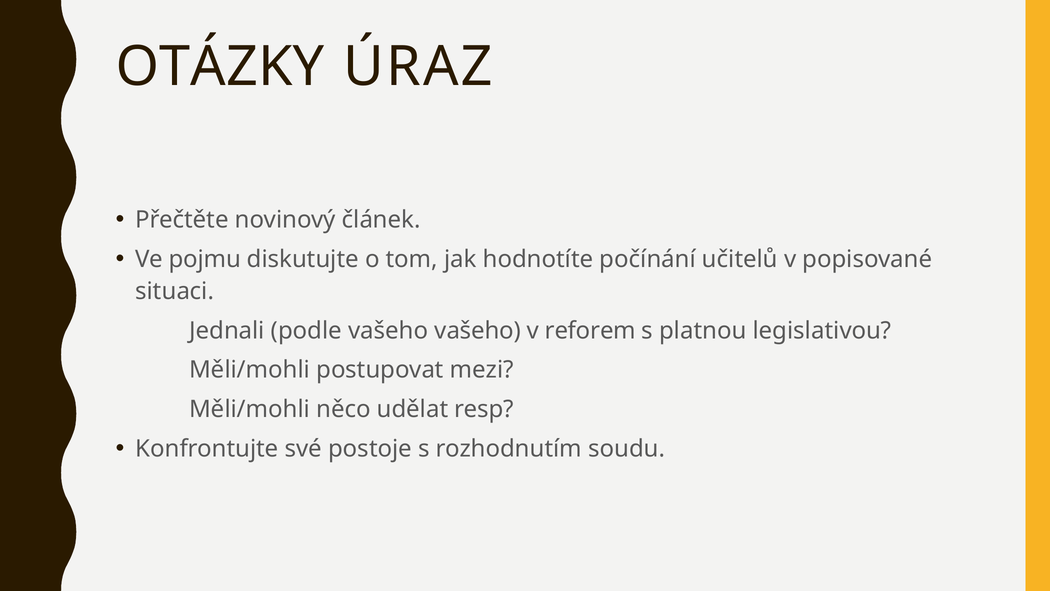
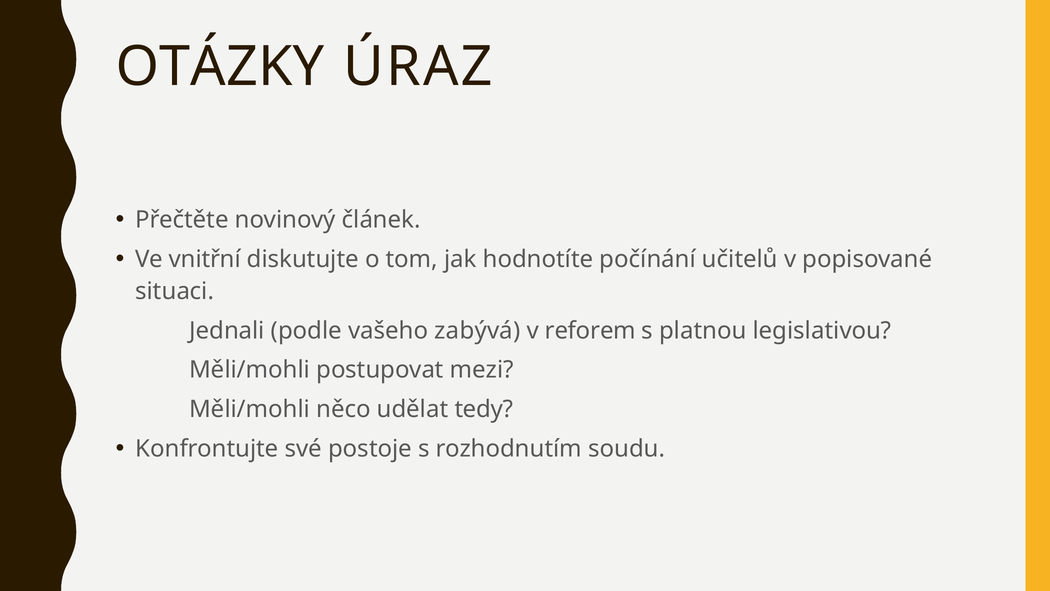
pojmu: pojmu -> vnitřní
vašeho vašeho: vašeho -> zabývá
resp: resp -> tedy
